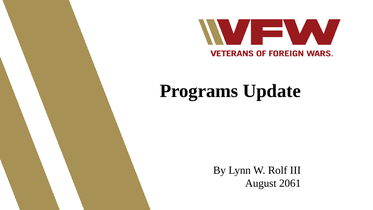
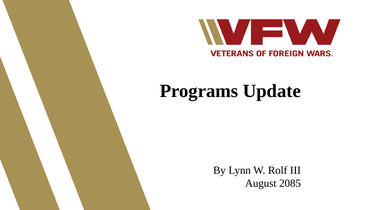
2061: 2061 -> 2085
